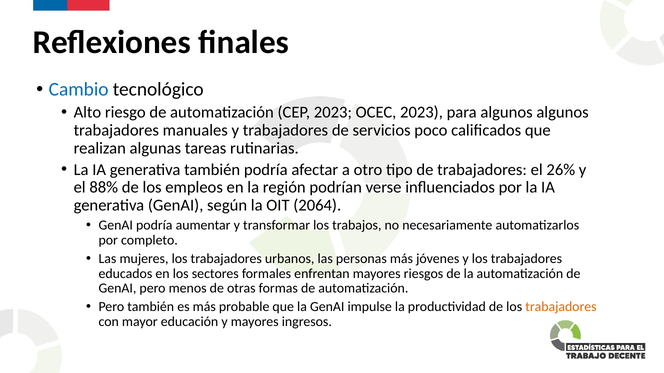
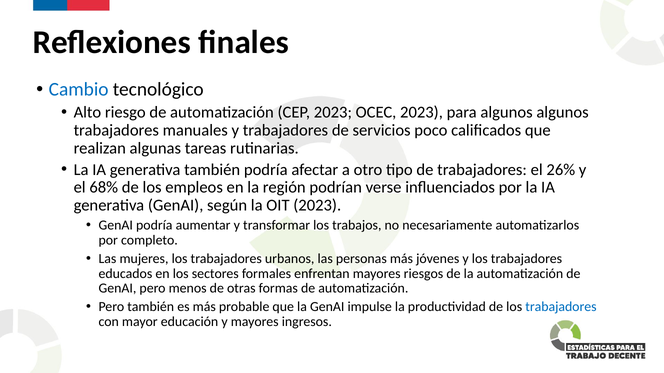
88%: 88% -> 68%
OIT 2064: 2064 -> 2023
trabajadores at (561, 307) colour: orange -> blue
